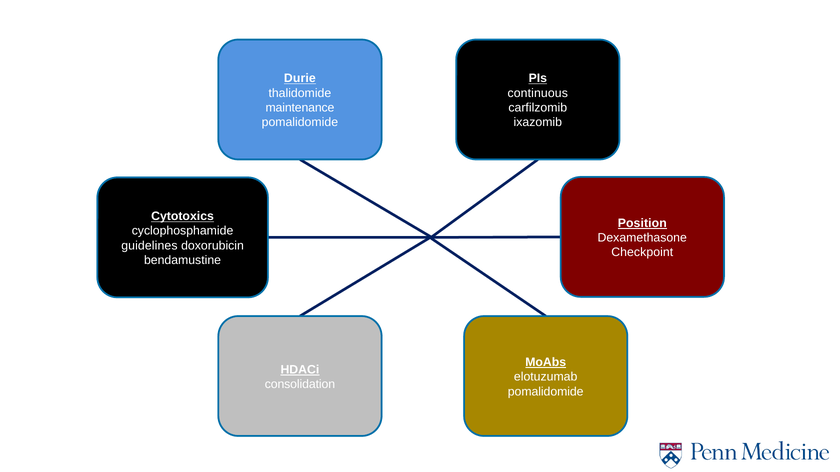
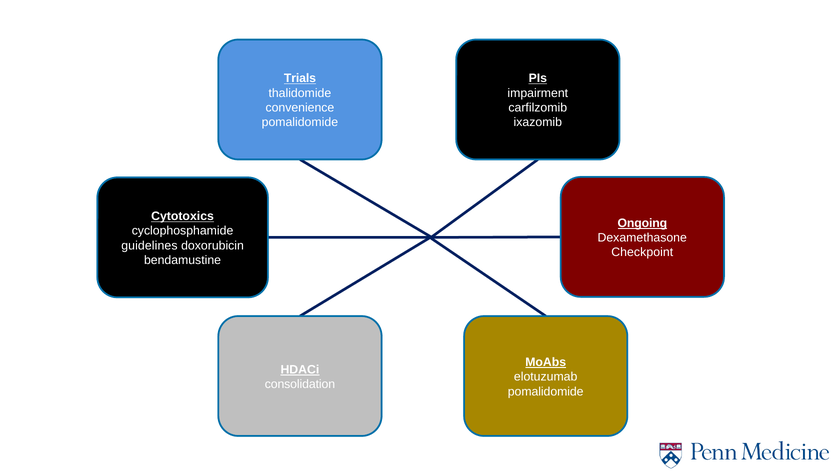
Durie: Durie -> Trials
continuous: continuous -> impairment
maintenance: maintenance -> convenience
Position: Position -> Ongoing
